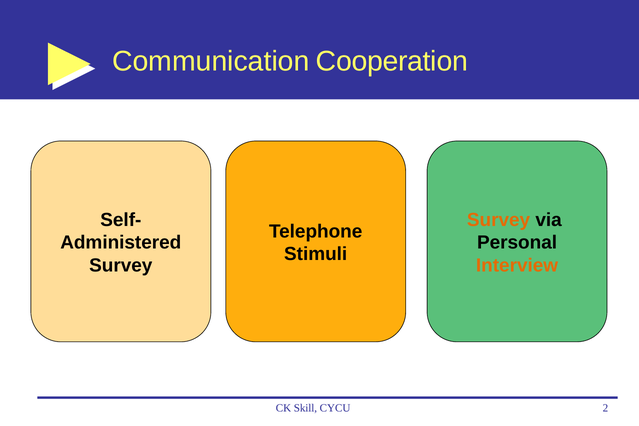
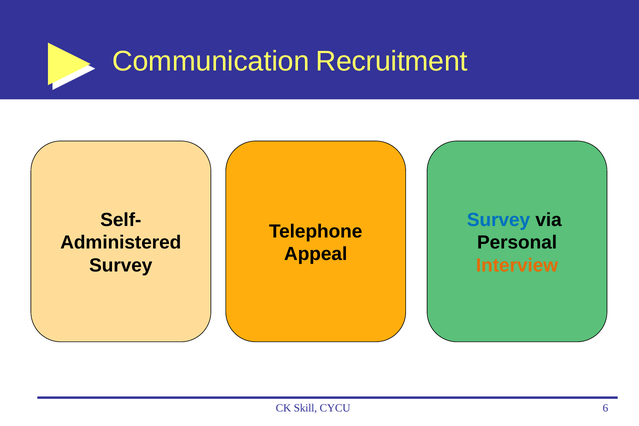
Cooperation: Cooperation -> Recruitment
Survey at (499, 220) colour: orange -> blue
Stimuli: Stimuli -> Appeal
2: 2 -> 6
